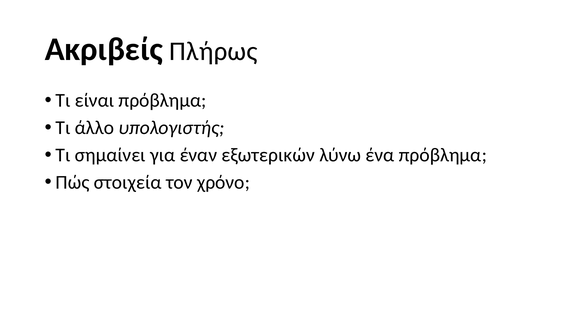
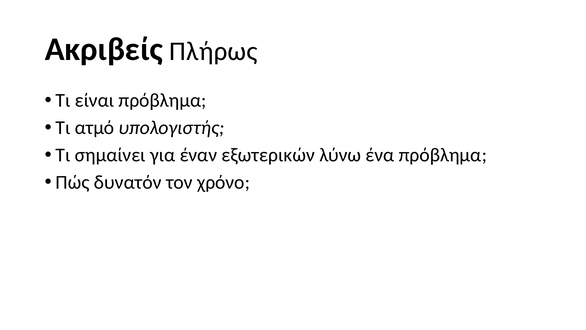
άλλο: άλλο -> ατμό
στοιχεία: στοιχεία -> δυνατόν
